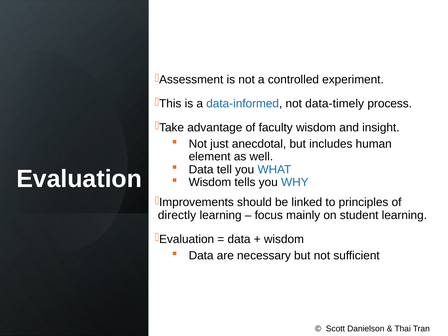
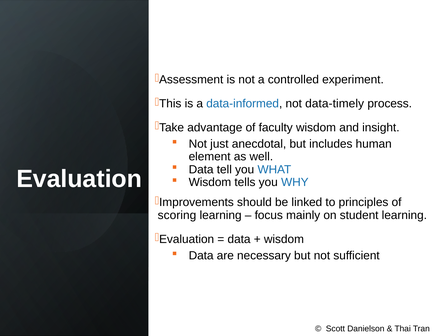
directly: directly -> scoring
